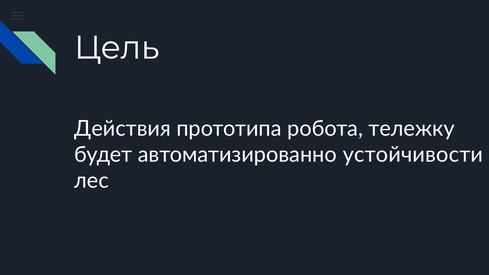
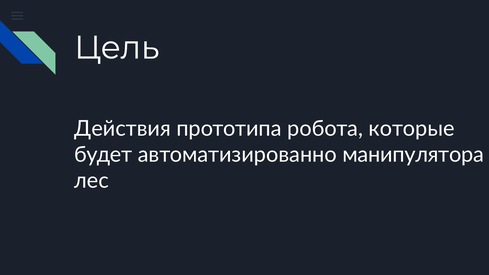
тележку: тележку -> которые
устойчивости: устойчивости -> манипулятора
